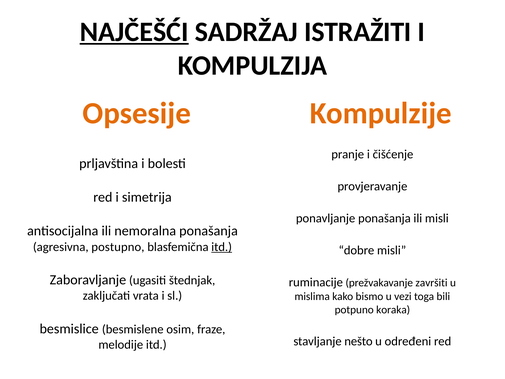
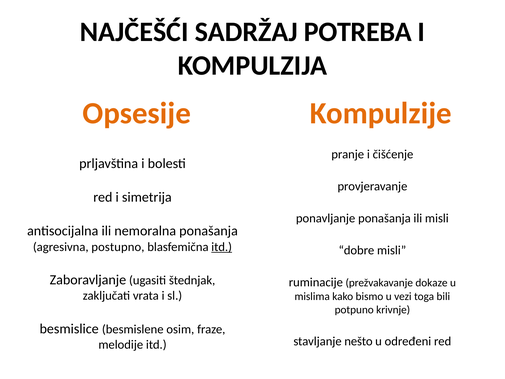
NAJČEŠĆI underline: present -> none
ISTRAŽITI: ISTRAŽITI -> POTREBA
završiti: završiti -> dokaze
koraka: koraka -> krivnje
